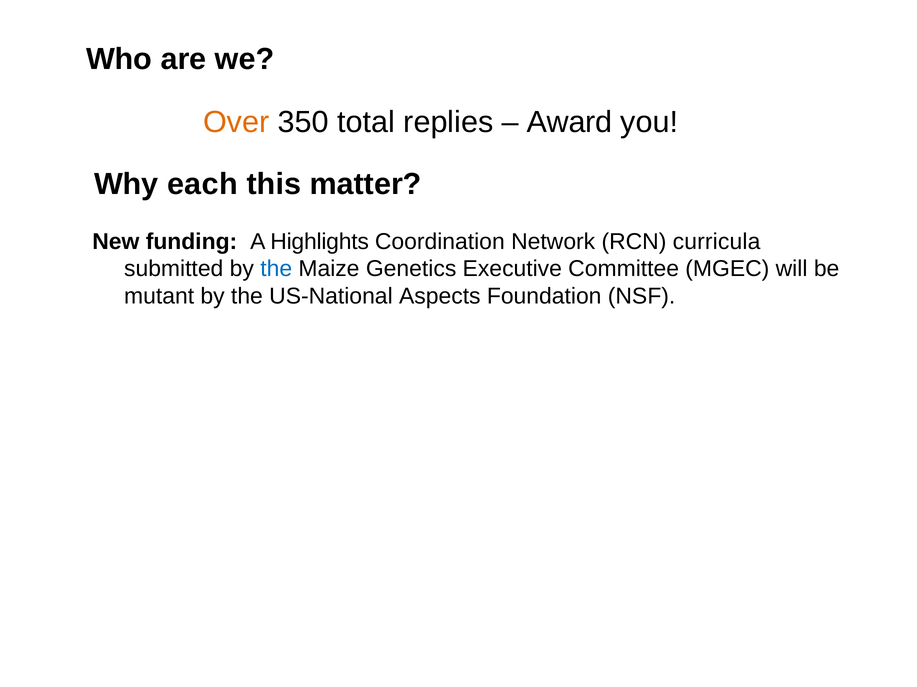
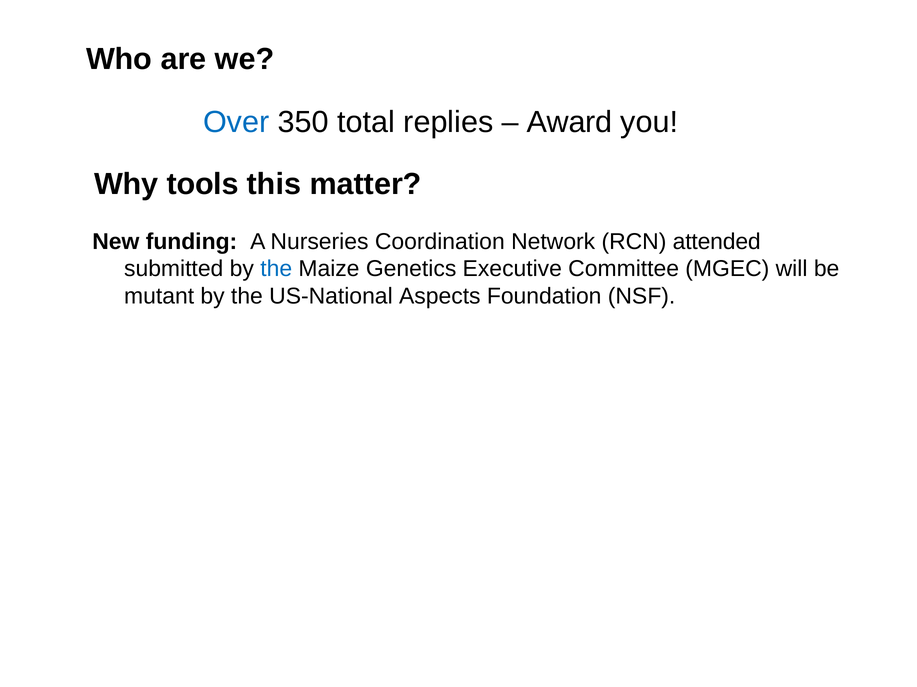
Over colour: orange -> blue
each: each -> tools
Highlights: Highlights -> Nurseries
curricula: curricula -> attended
